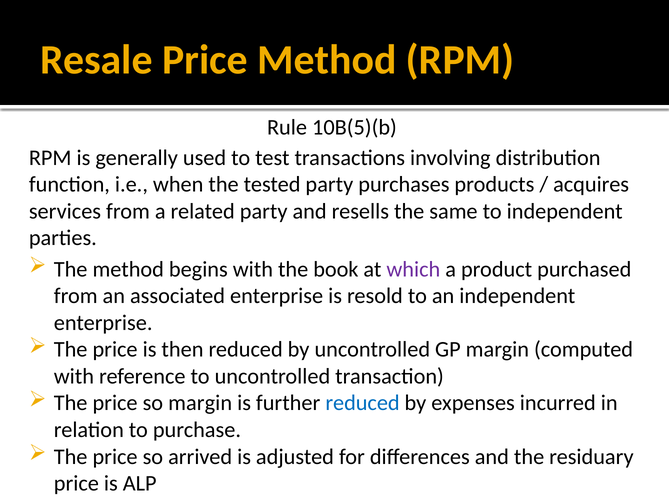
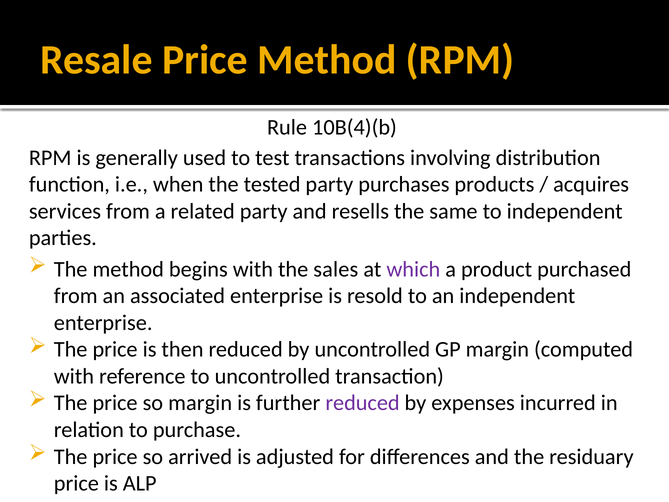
10B(5)(b: 10B(5)(b -> 10B(4)(b
book: book -> sales
reduced at (363, 403) colour: blue -> purple
